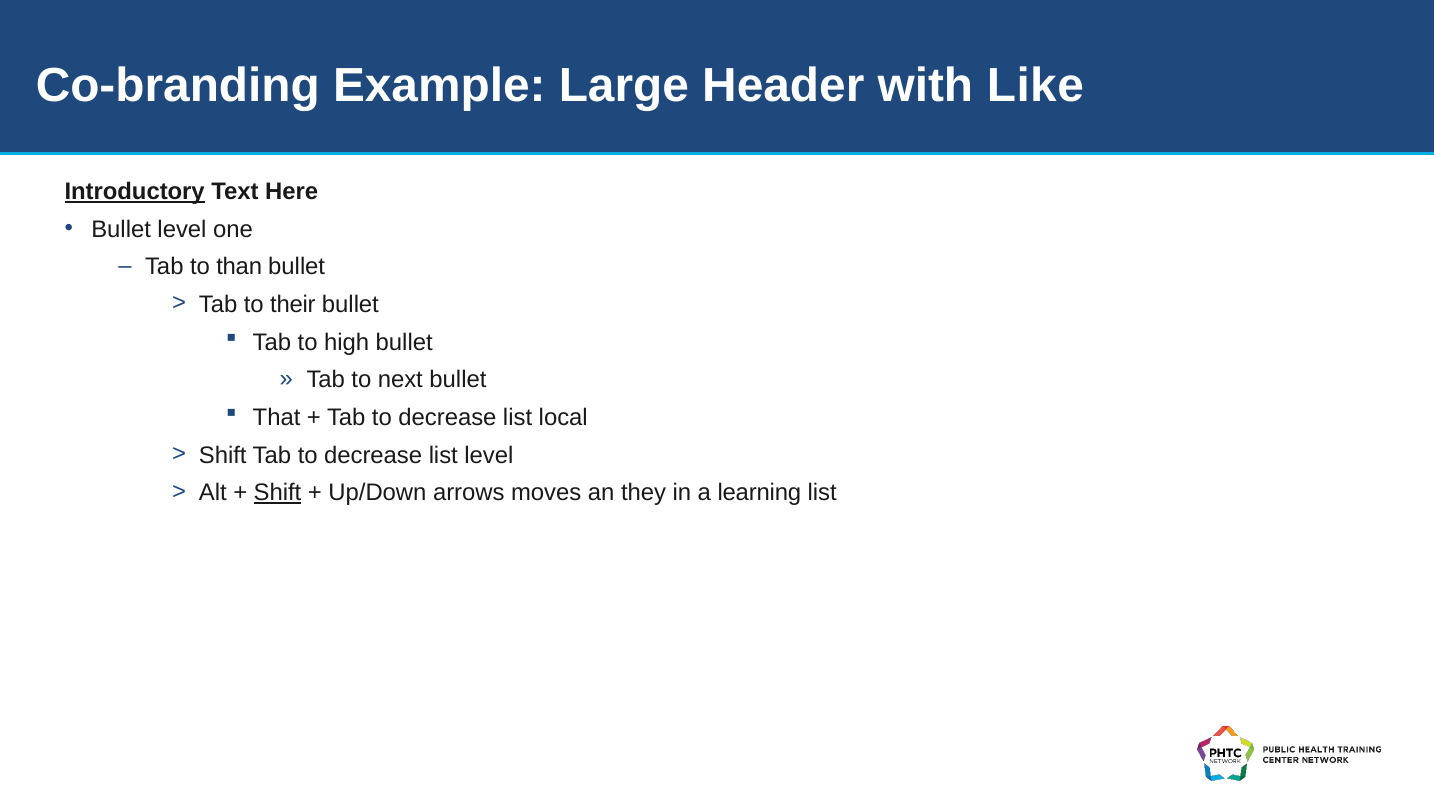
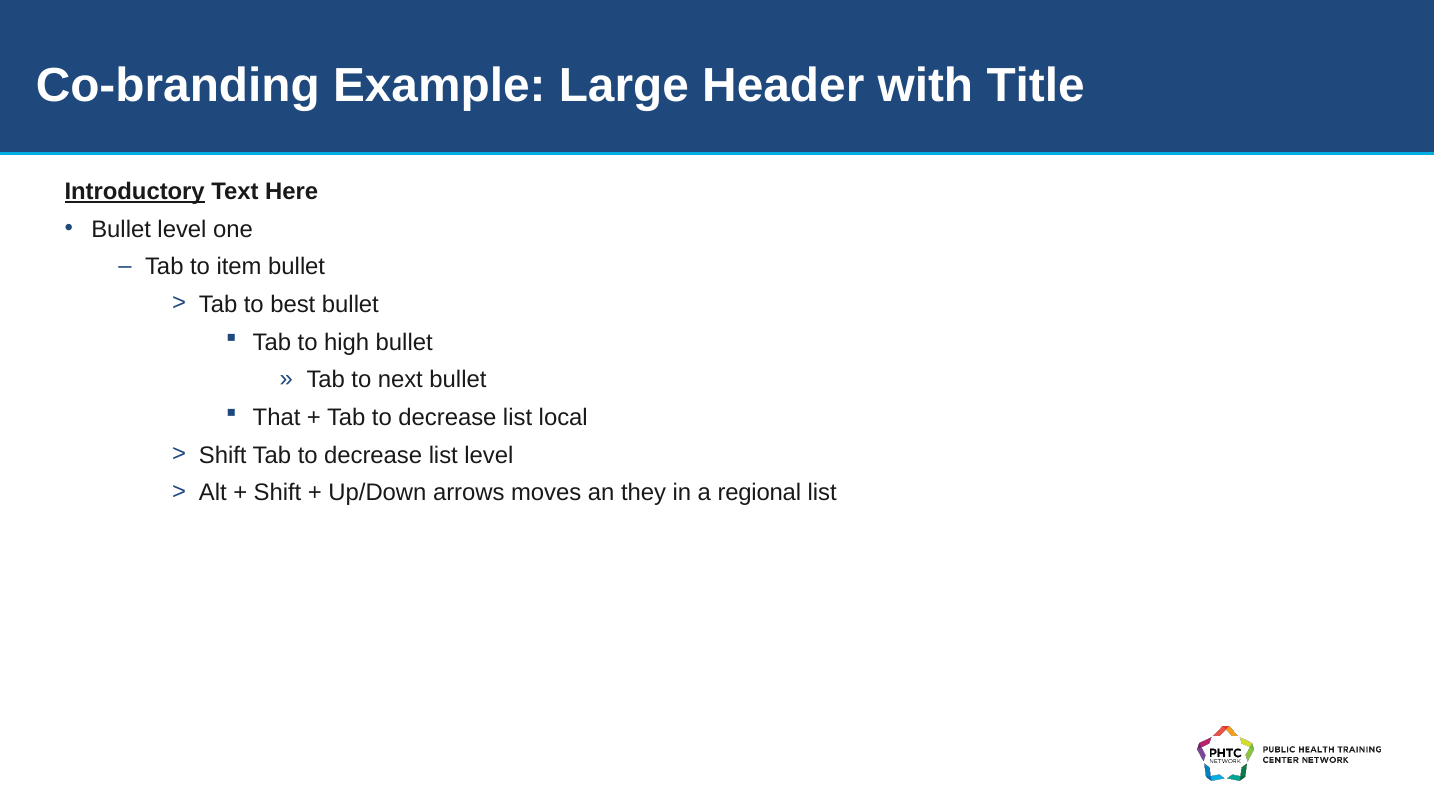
Like: Like -> Title
than: than -> item
their: their -> best
Shift at (278, 493) underline: present -> none
learning: learning -> regional
